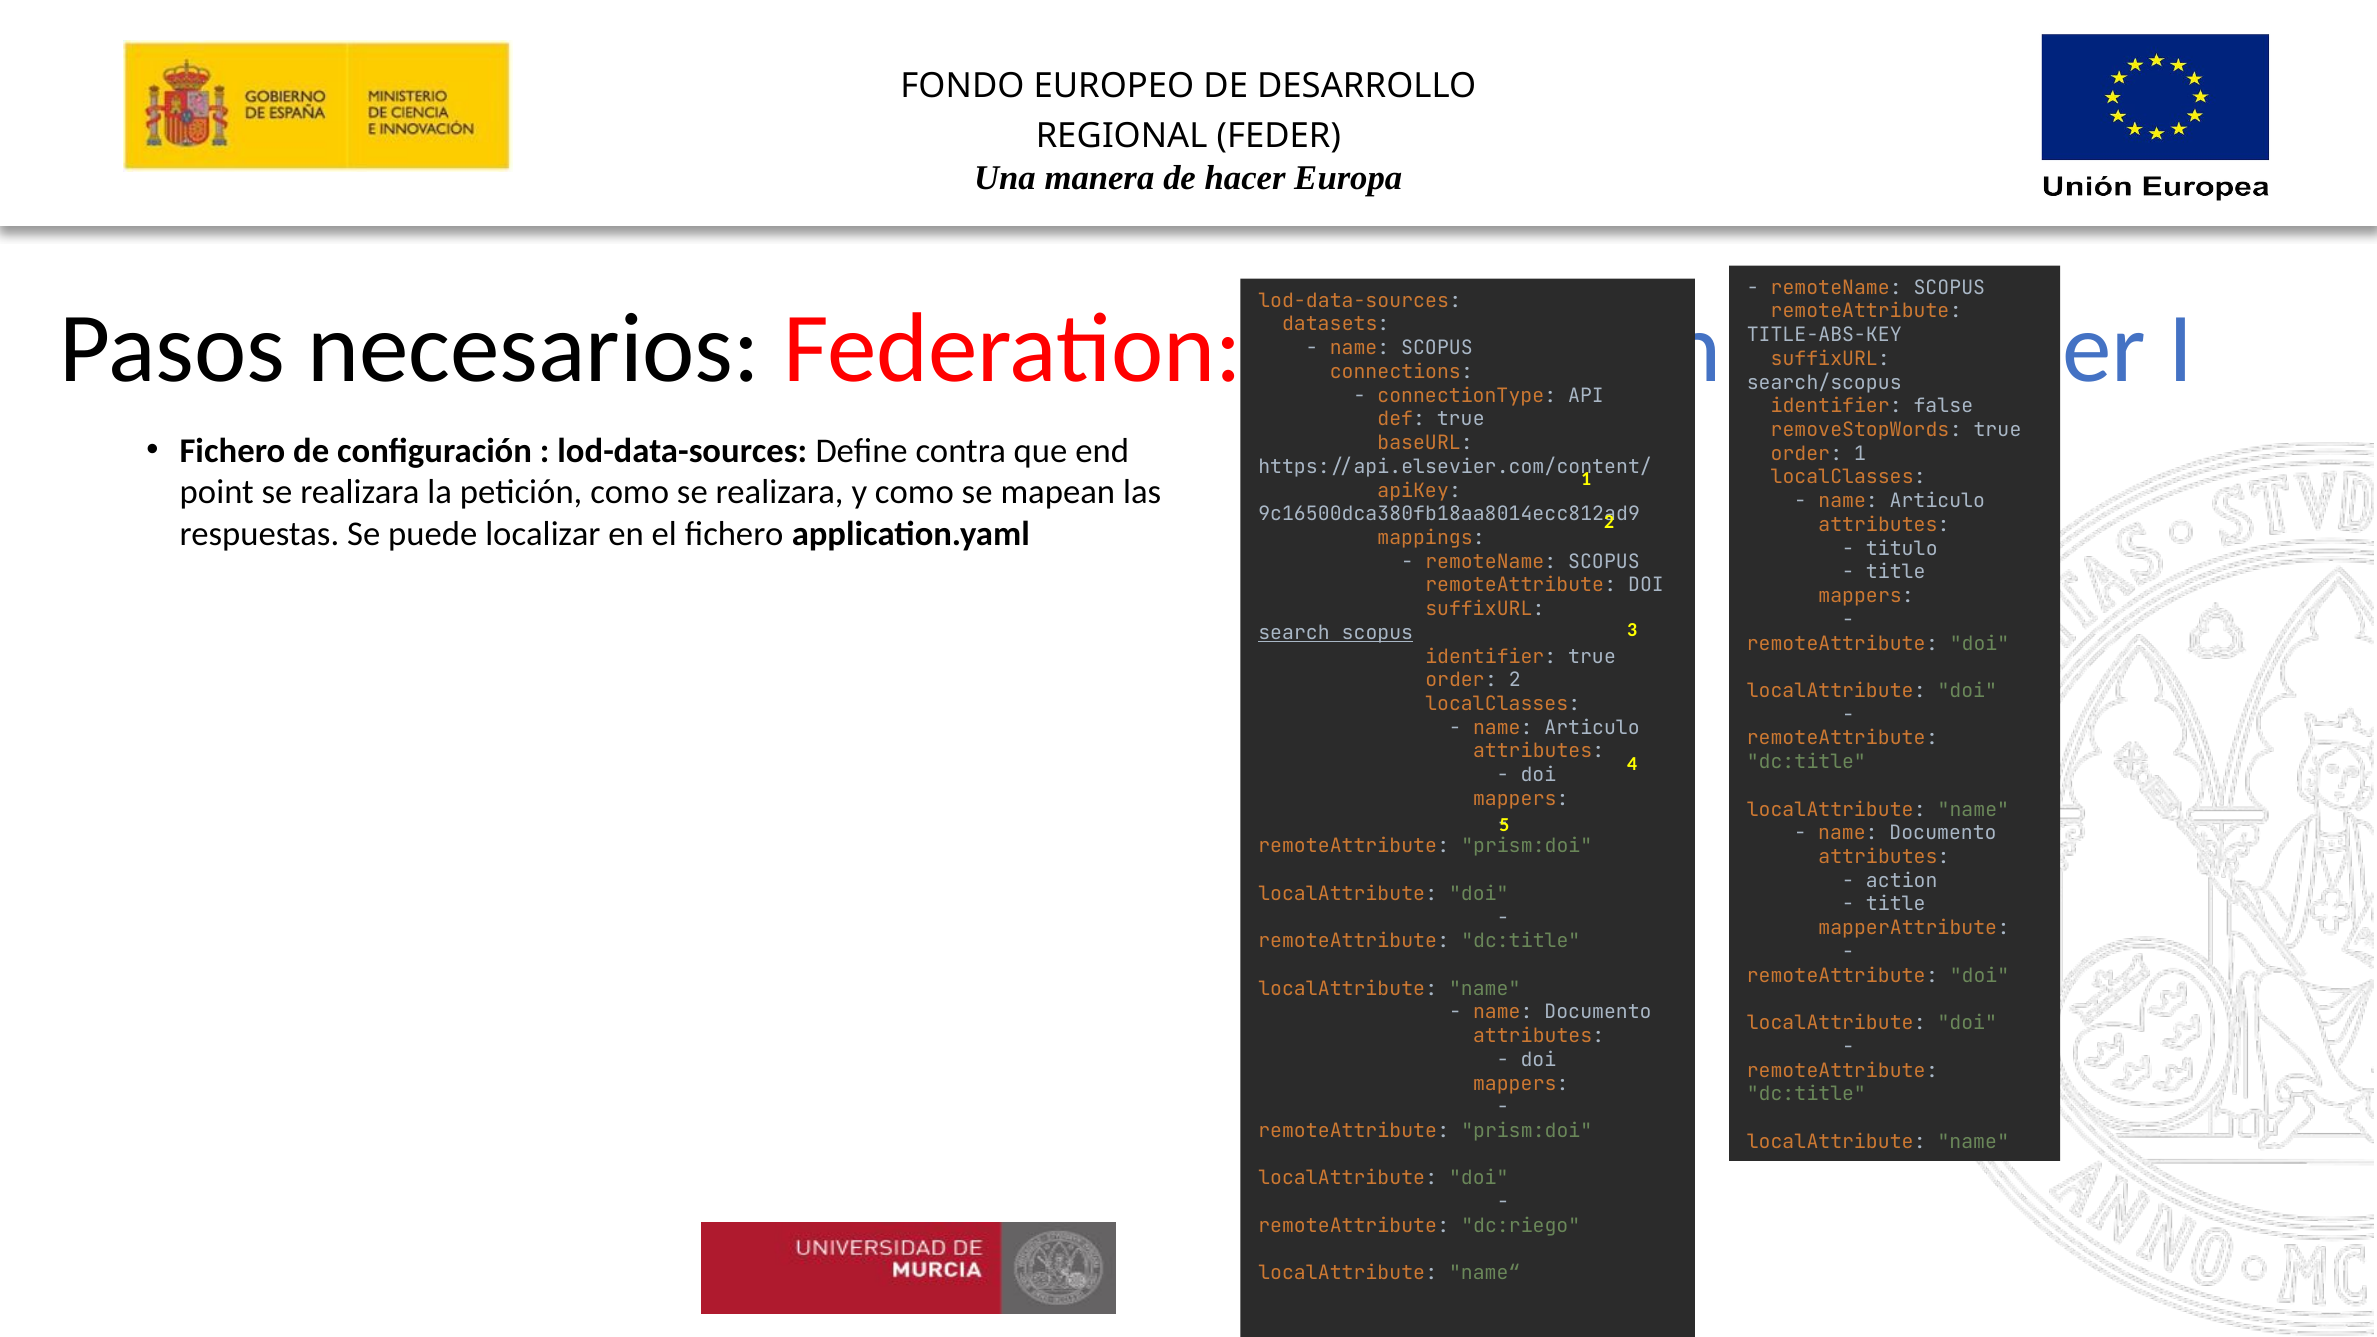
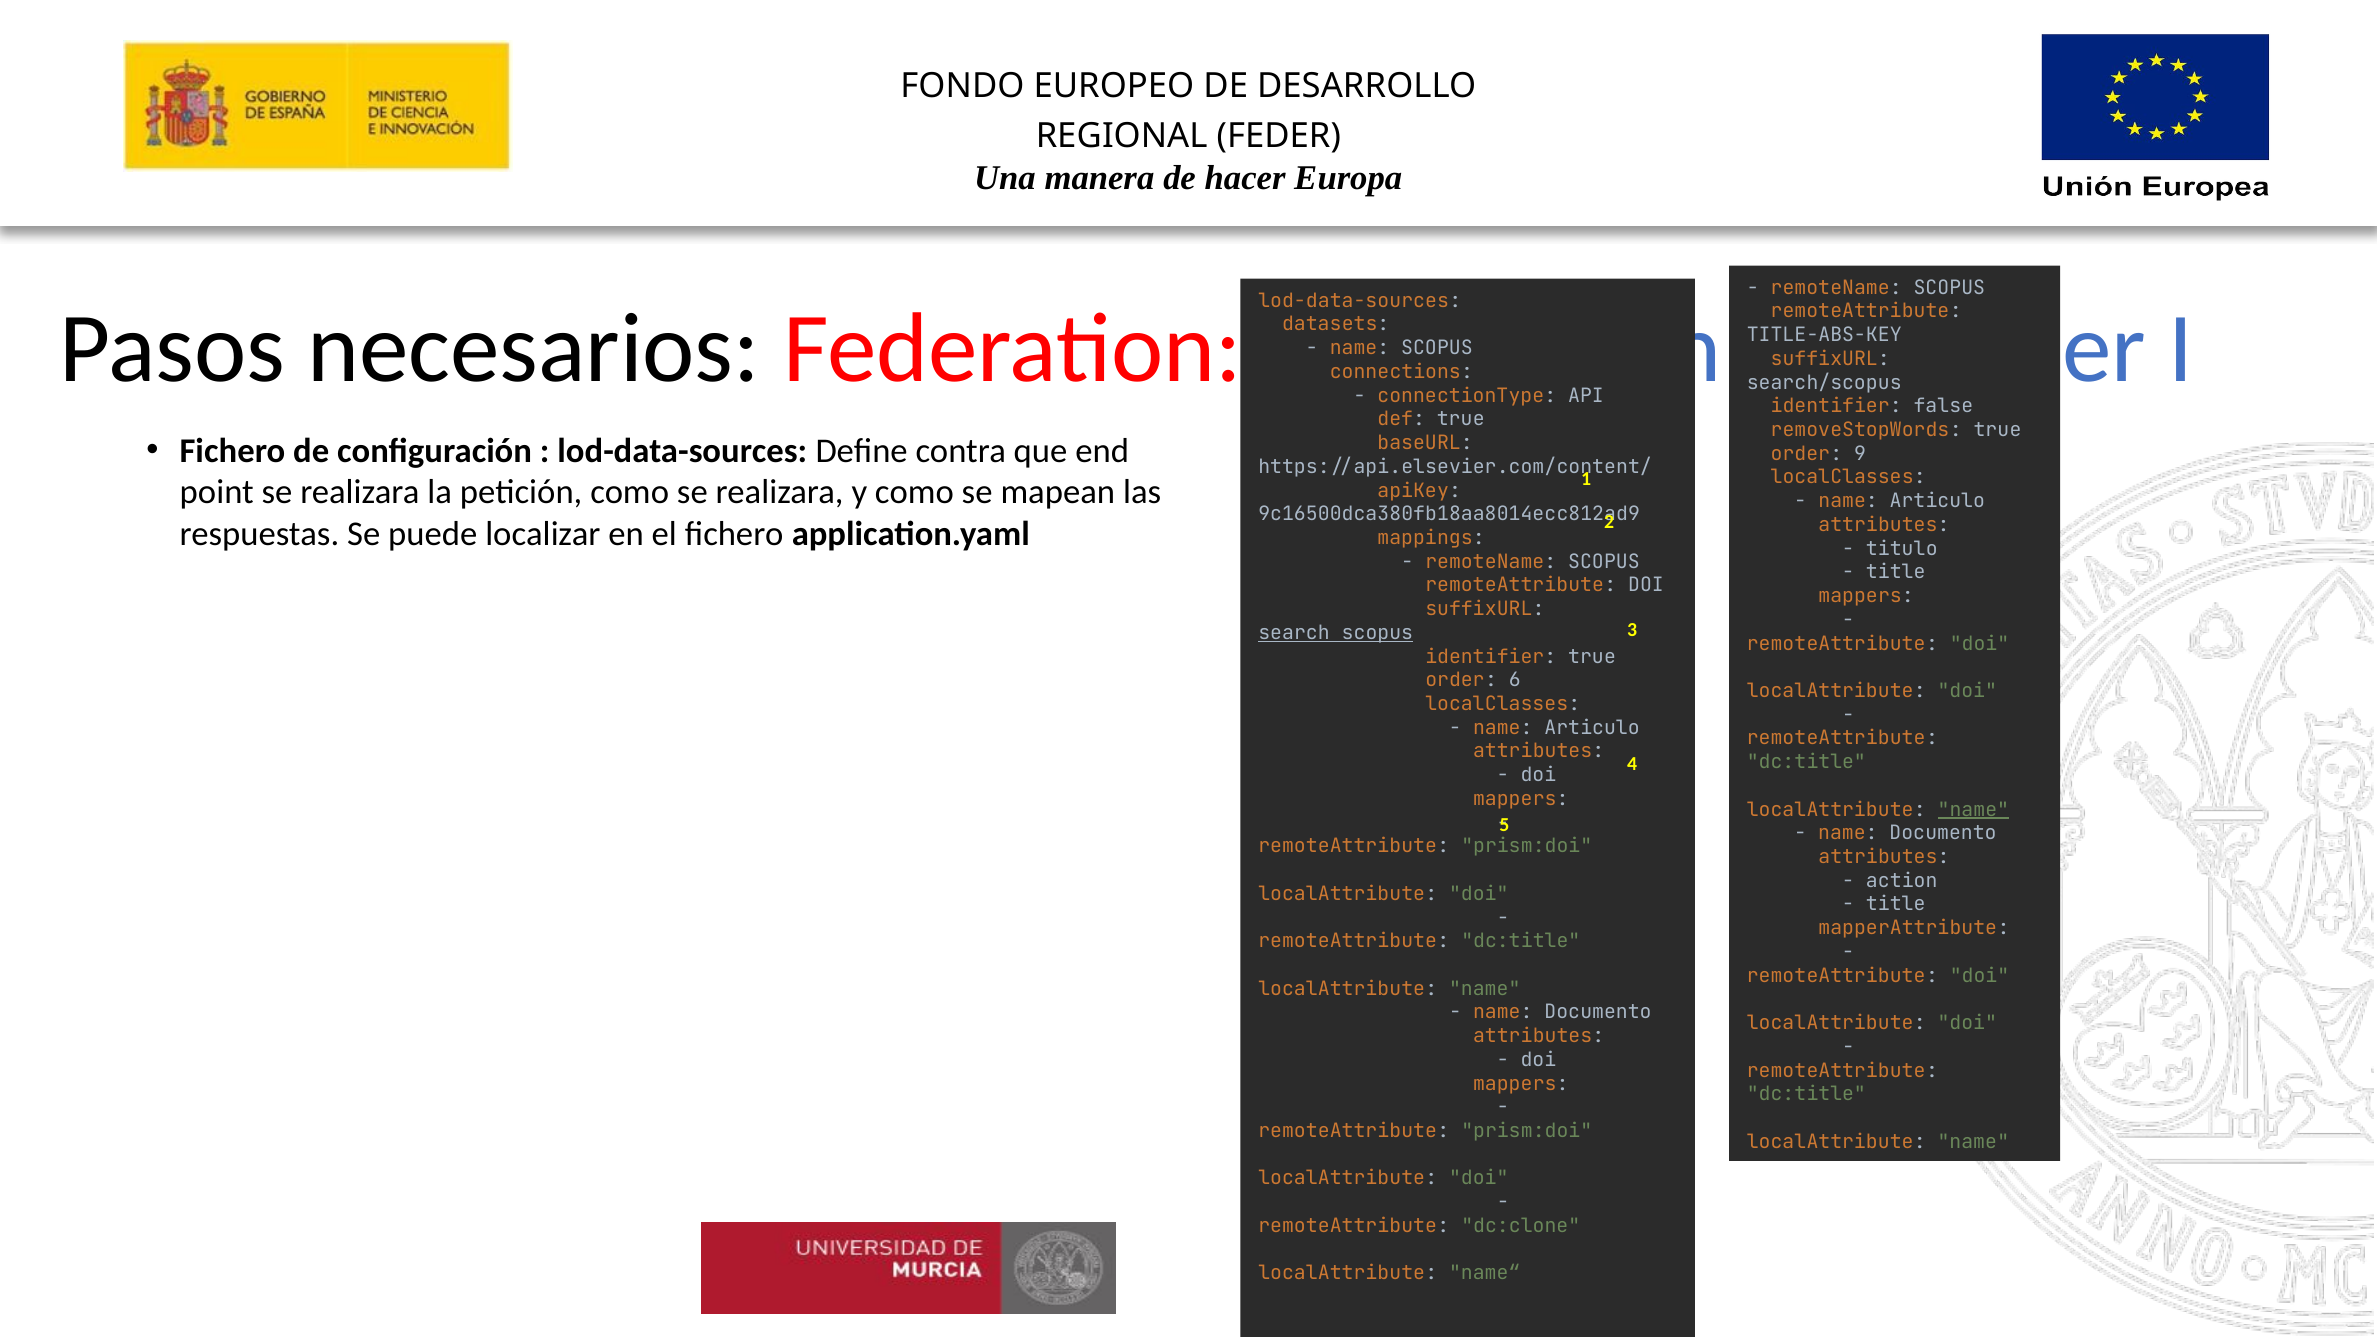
order 1: 1 -> 9
order 2: 2 -> 6
name at (1973, 810) underline: none -> present
dc:riego: dc:riego -> dc:clone
